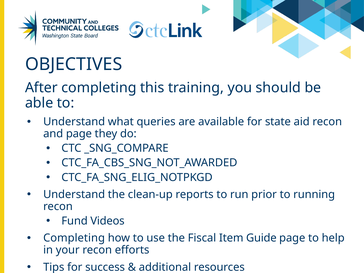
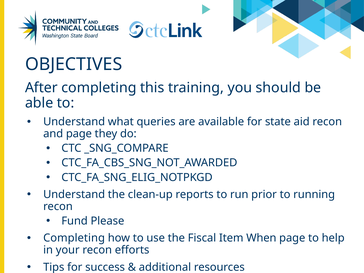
Videos: Videos -> Please
Guide: Guide -> When
